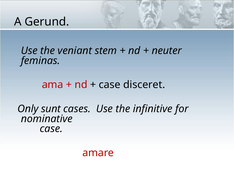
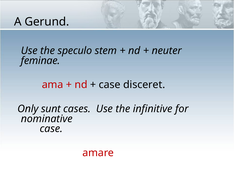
veniant: veniant -> speculo
feminas: feminas -> feminae
